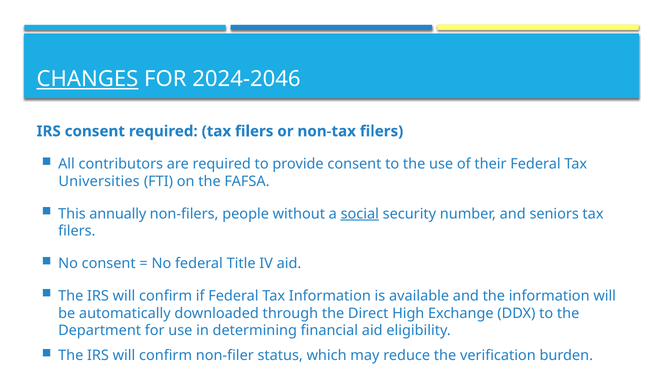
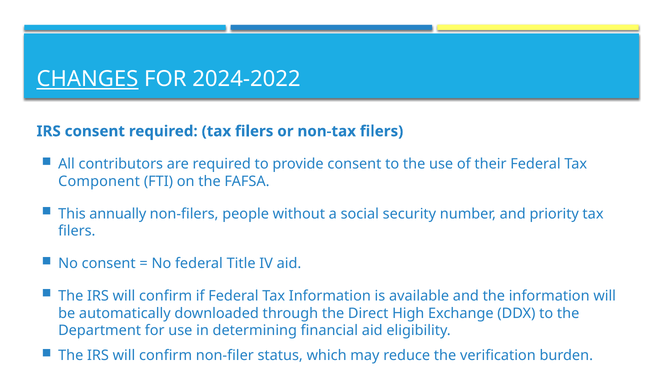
2024-2046: 2024-2046 -> 2024-2022
Universities: Universities -> Component
social underline: present -> none
seniors: seniors -> priority
